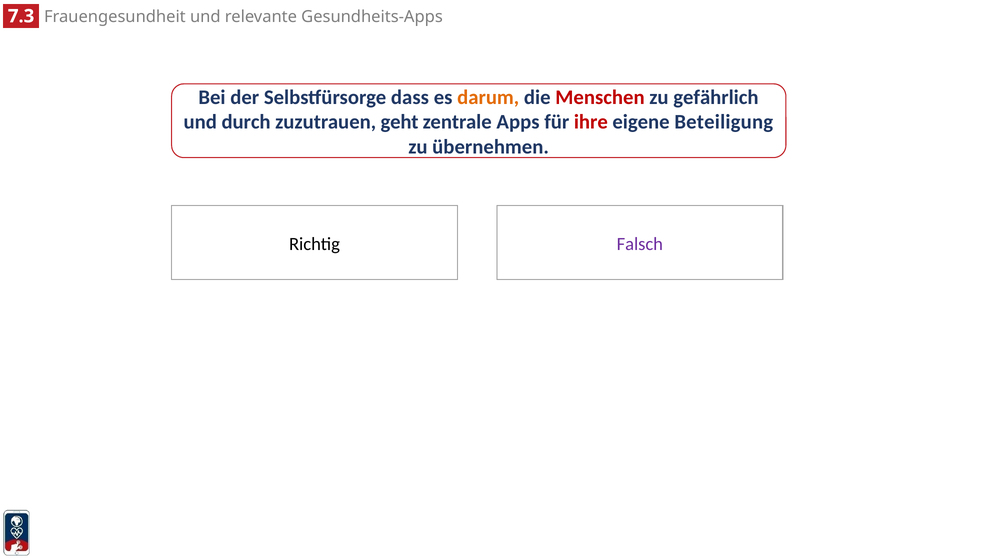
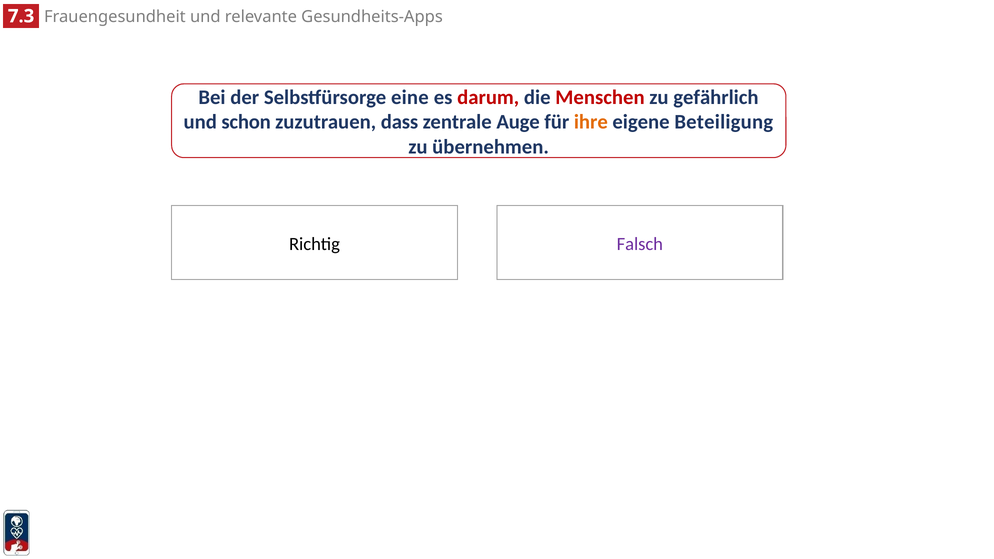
dass: dass -> eine
darum colour: orange -> red
durch: durch -> schon
geht: geht -> dass
Apps: Apps -> Auge
ihre colour: red -> orange
